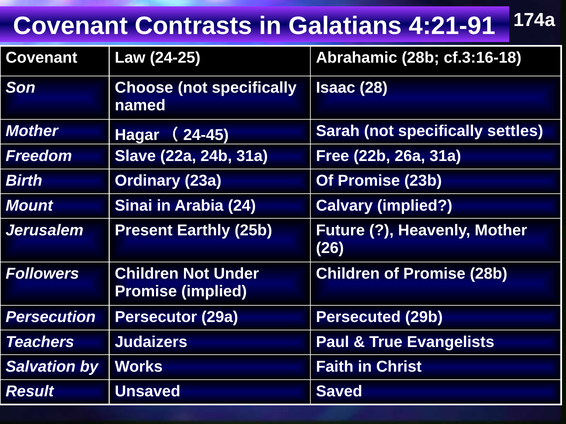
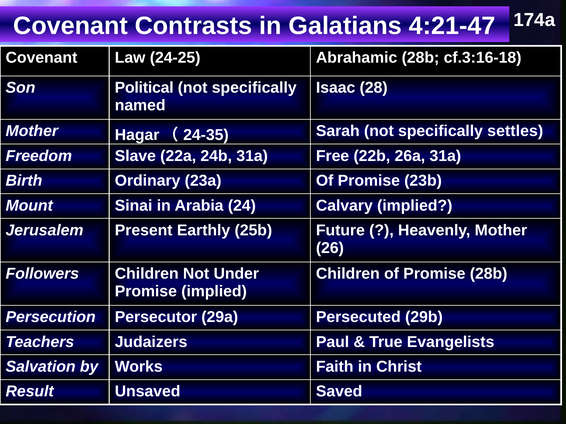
4:21-91: 4:21-91 -> 4:21-47
Choose: Choose -> Political
24-45: 24-45 -> 24-35
